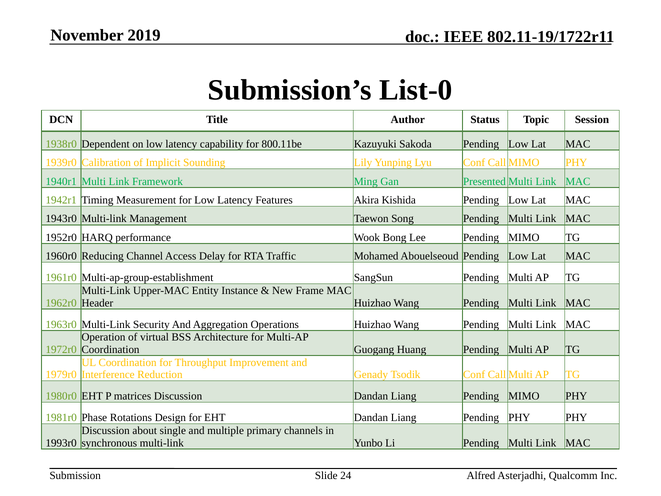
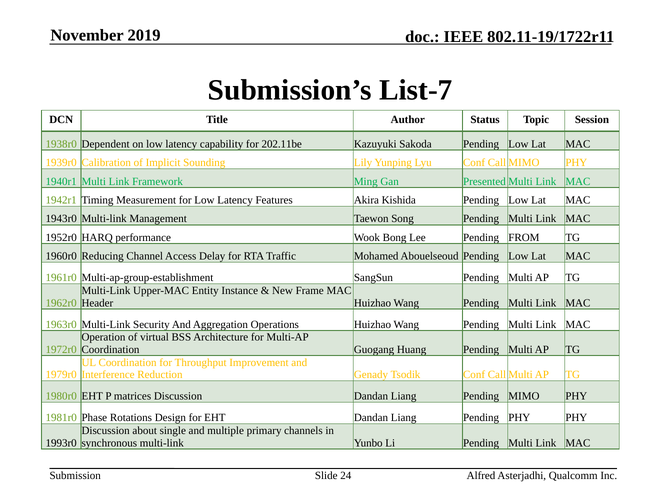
List-0: List-0 -> List-7
800.11be: 800.11be -> 202.11be
Lee Pending MIMO: MIMO -> FROM
